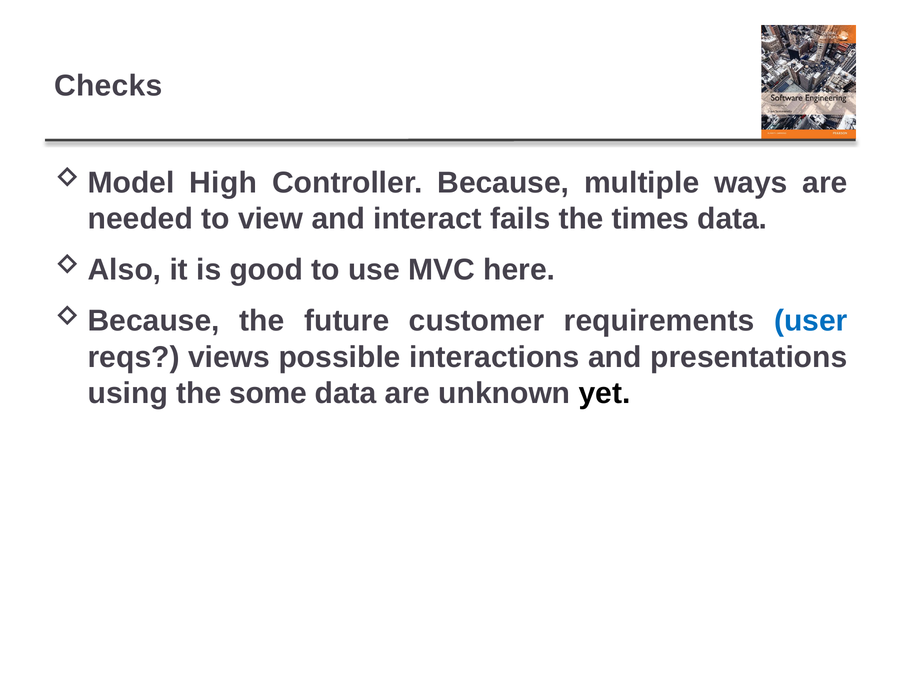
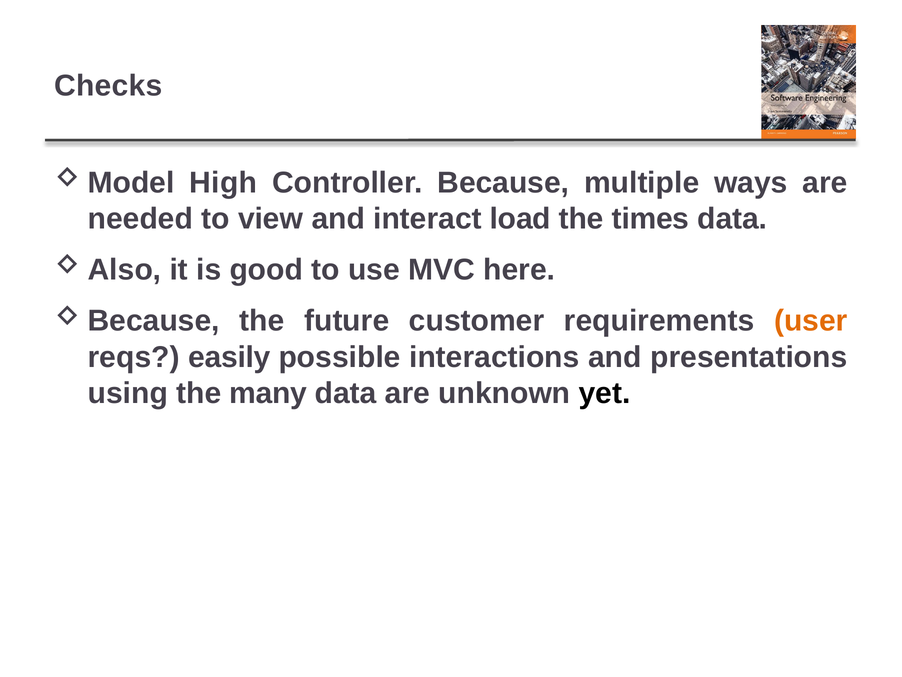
fails: fails -> load
user colour: blue -> orange
views: views -> easily
some: some -> many
